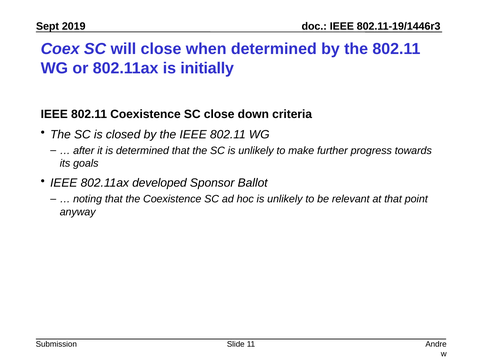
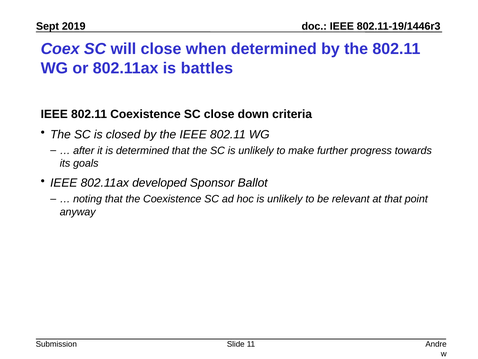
initially: initially -> battles
